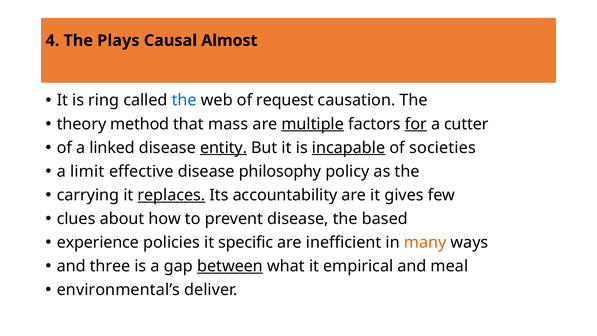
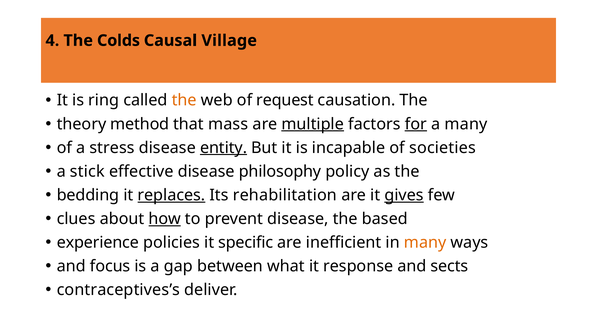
Plays: Plays -> Colds
Almost: Almost -> Village
the at (184, 100) colour: blue -> orange
a cutter: cutter -> many
linked: linked -> stress
incapable underline: present -> none
limit: limit -> stick
carrying: carrying -> bedding
accountability: accountability -> rehabilitation
gives underline: none -> present
how underline: none -> present
three: three -> focus
between underline: present -> none
empirical: empirical -> response
meal: meal -> sects
environmental’s: environmental’s -> contraceptives’s
